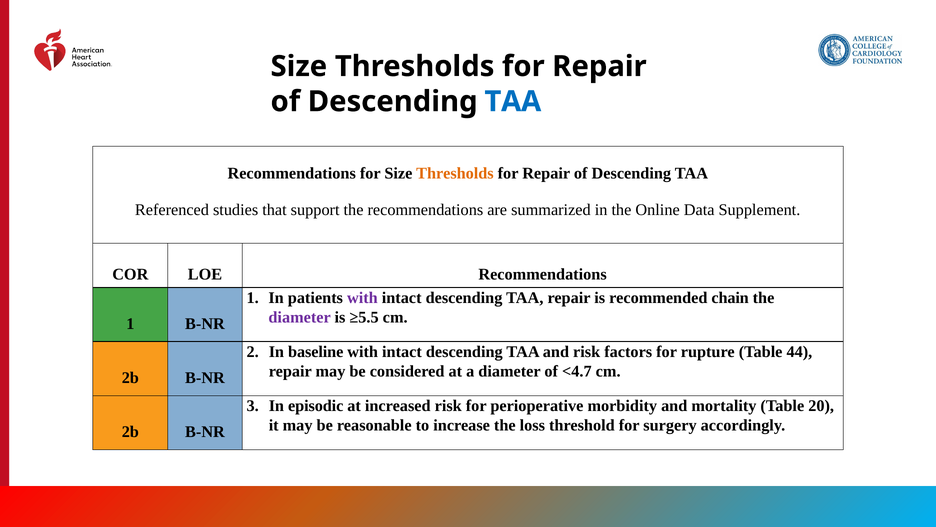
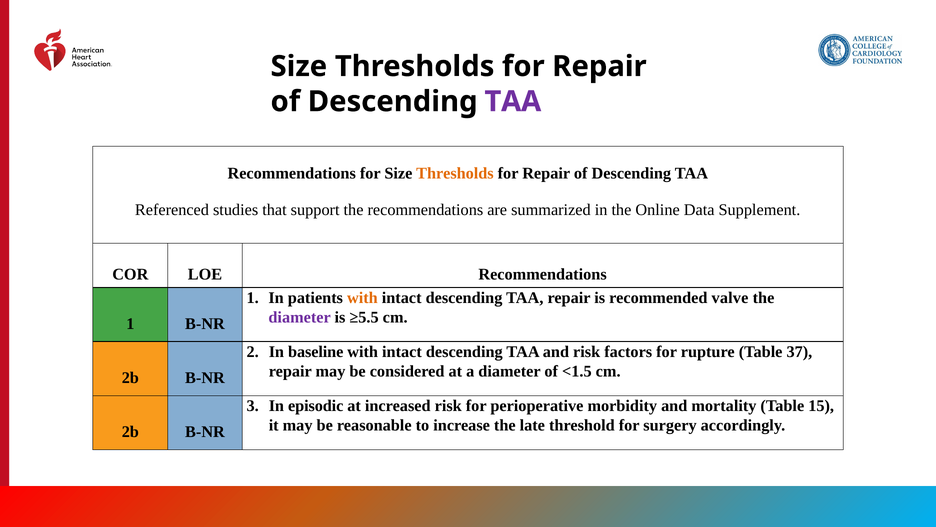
TAA at (513, 101) colour: blue -> purple
with at (362, 298) colour: purple -> orange
chain: chain -> valve
44: 44 -> 37
<4.7: <4.7 -> <1.5
20: 20 -> 15
loss: loss -> late
